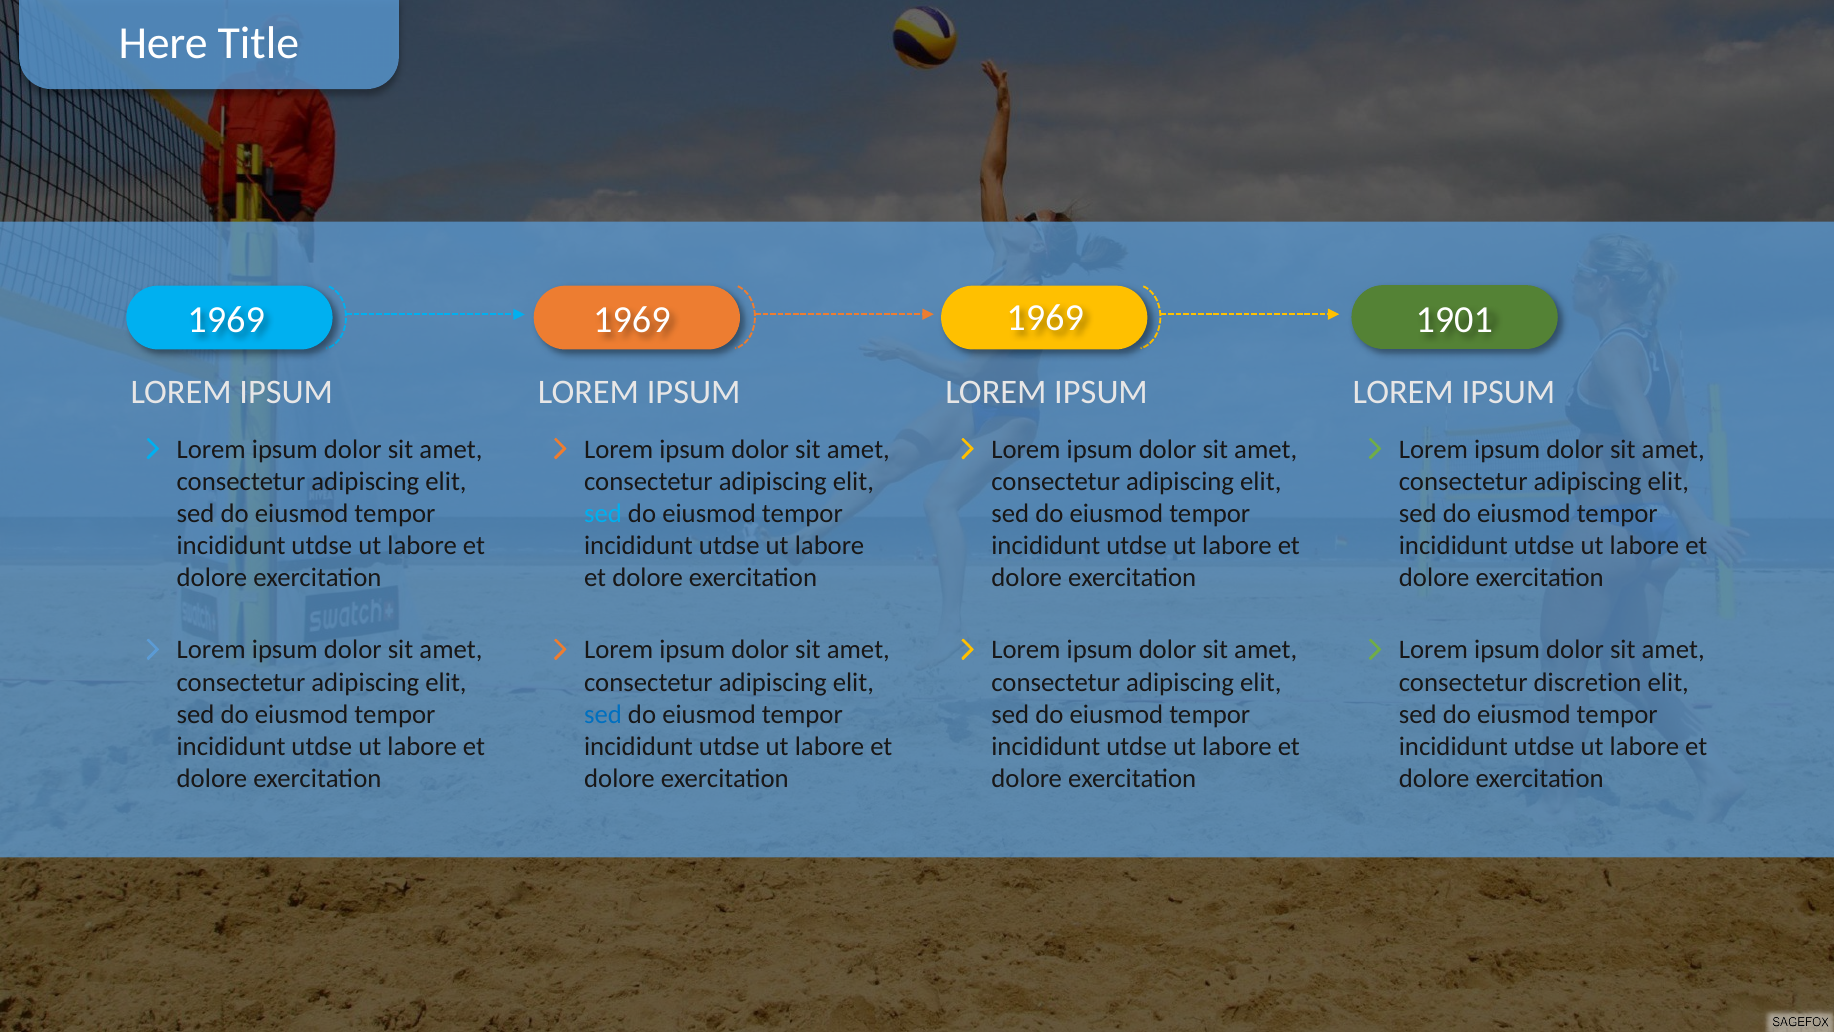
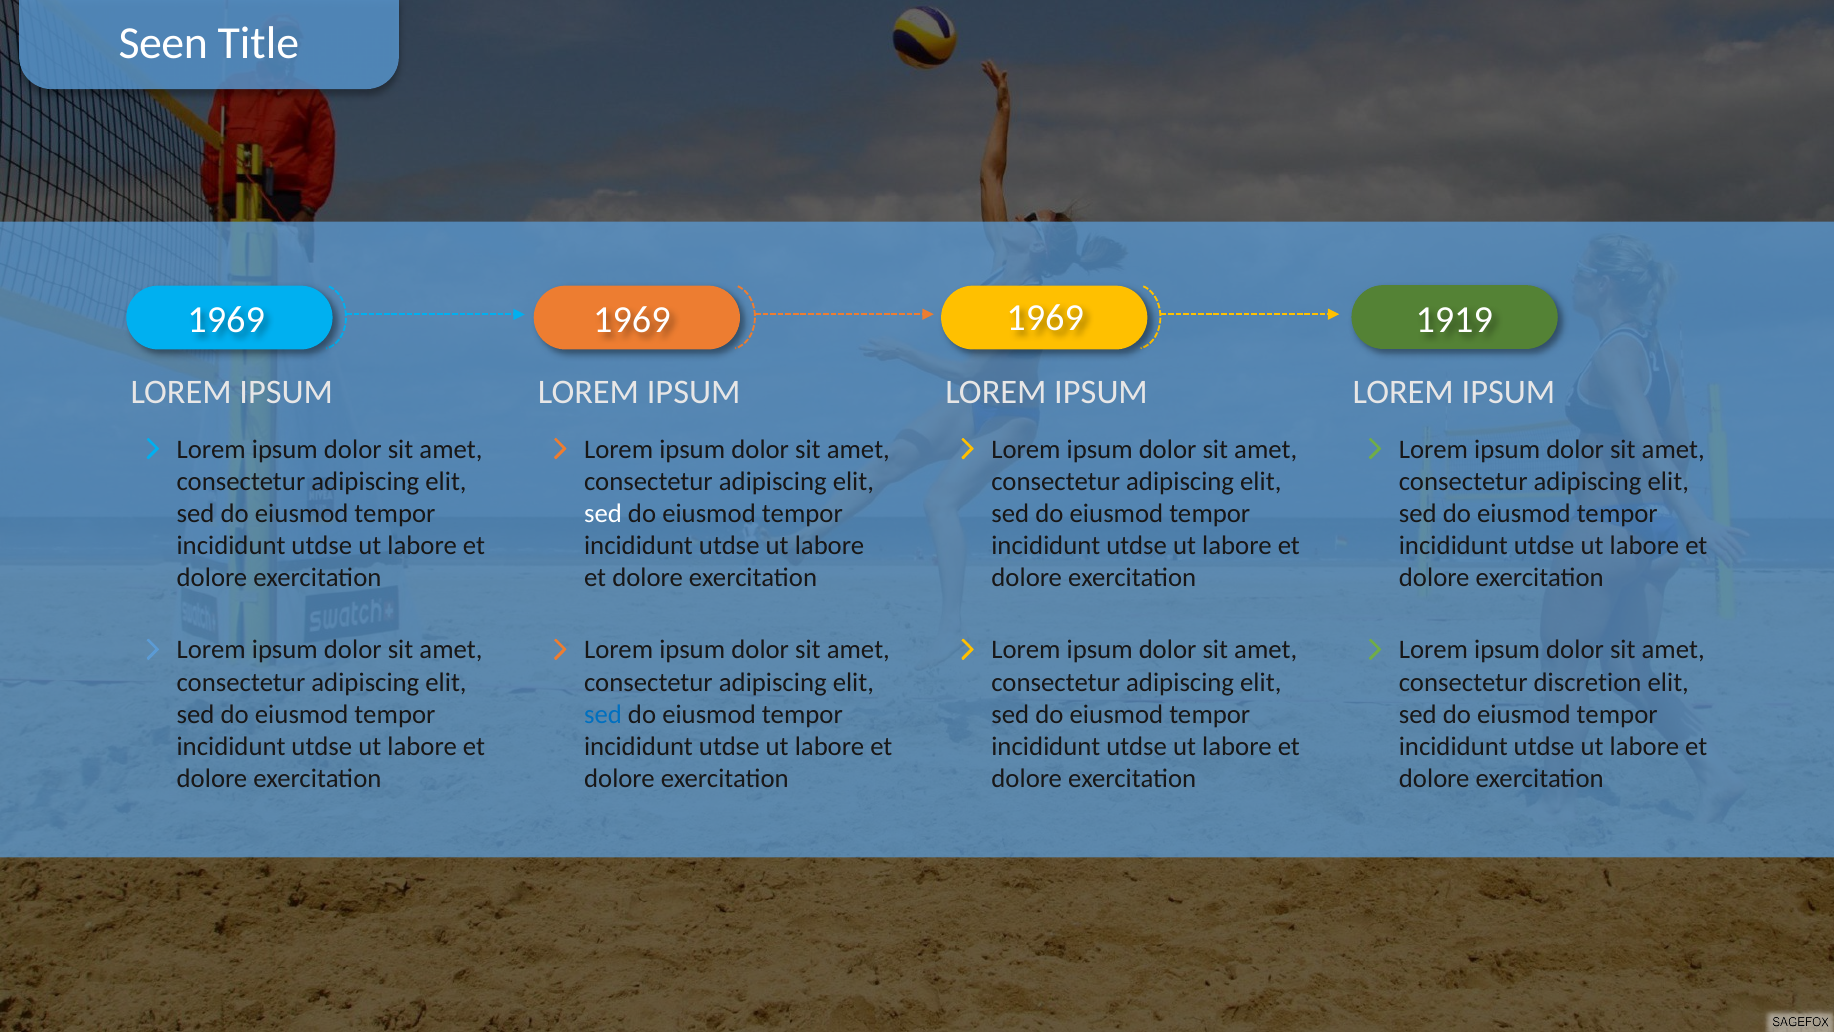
Here: Here -> Seen
1901: 1901 -> 1919
sed at (603, 513) colour: light blue -> white
